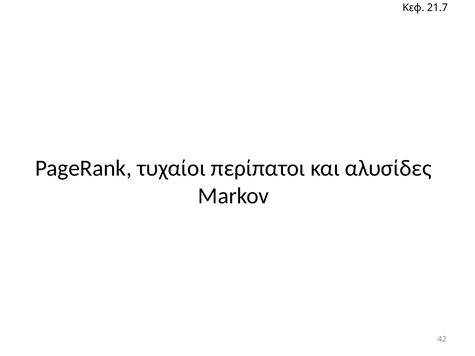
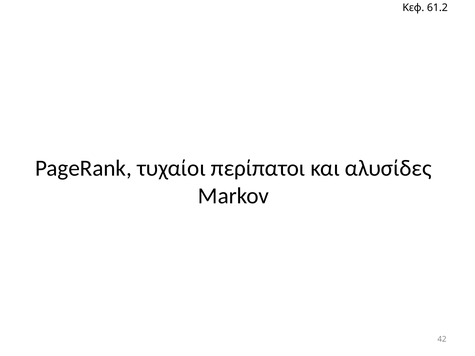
21.7: 21.7 -> 61.2
